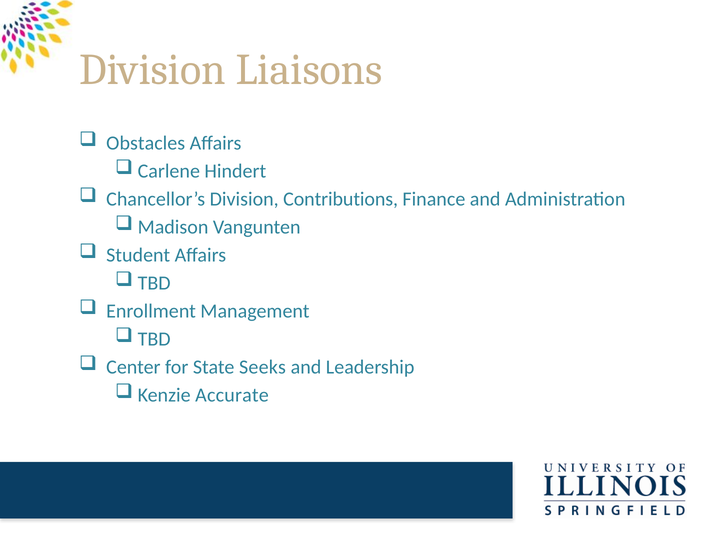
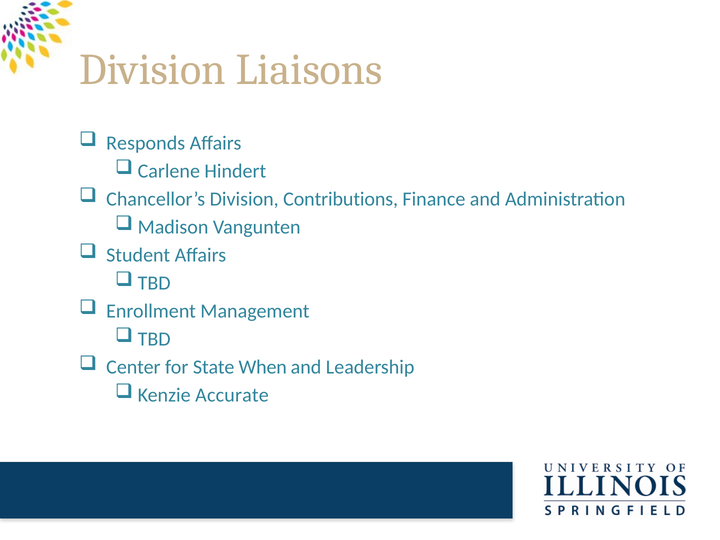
Obstacles: Obstacles -> Responds
Seeks: Seeks -> When
